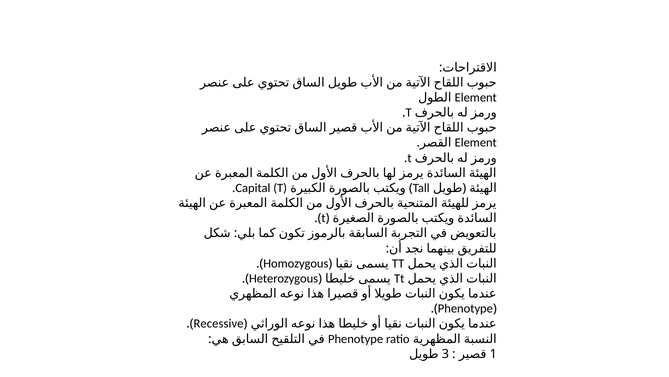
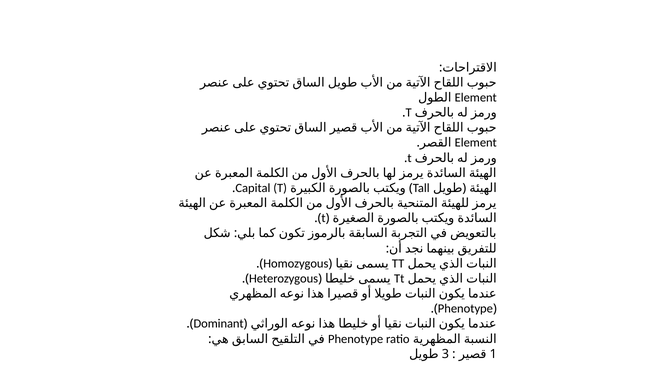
Recessive: Recessive -> Dominant
